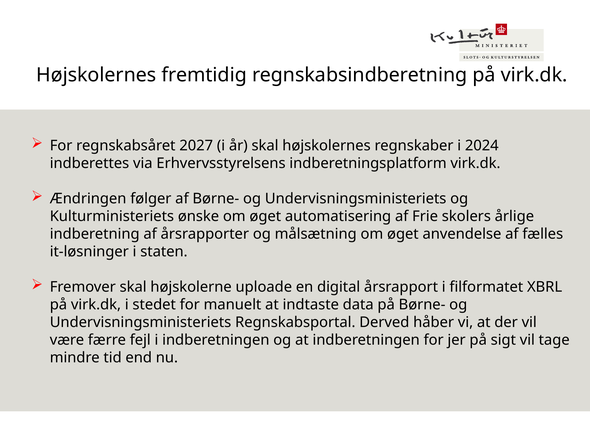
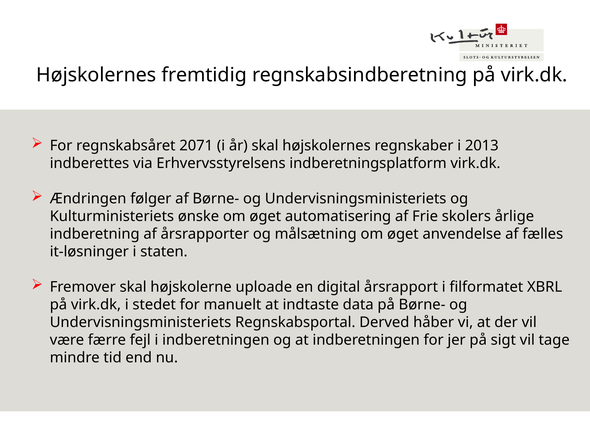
2027: 2027 -> 2071
2024: 2024 -> 2013
